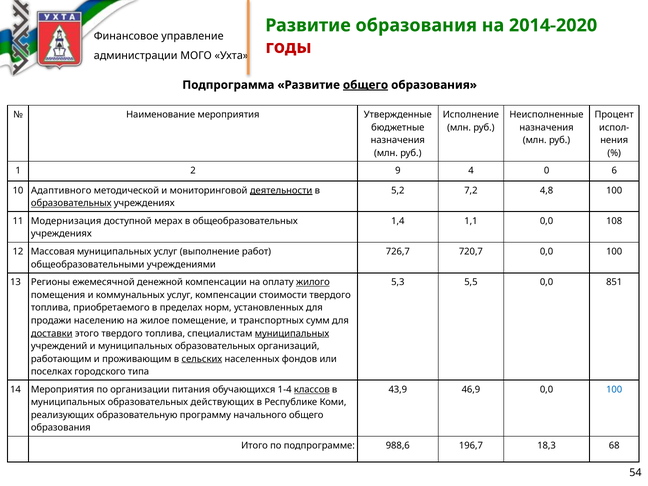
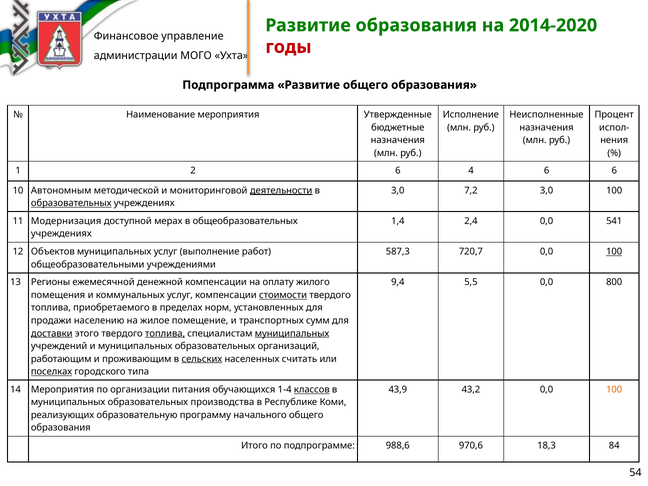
общего at (366, 85) underline: present -> none
2 9: 9 -> 6
4 0: 0 -> 6
Адаптивного: Адаптивного -> Автономным
5,2 at (398, 190): 5,2 -> 3,0
7,2 4,8: 4,8 -> 3,0
1,1: 1,1 -> 2,4
108: 108 -> 541
Массовая: Массовая -> Объектов
726,7: 726,7 -> 587,3
100 at (614, 252) underline: none -> present
жилого underline: present -> none
5,3: 5,3 -> 9,4
851: 851 -> 800
стоимости underline: none -> present
топлива at (165, 333) underline: none -> present
фондов: фондов -> считать
поселках underline: none -> present
46,9: 46,9 -> 43,2
100 at (614, 390) colour: blue -> orange
действующих: действующих -> производства
196,7: 196,7 -> 970,6
68: 68 -> 84
